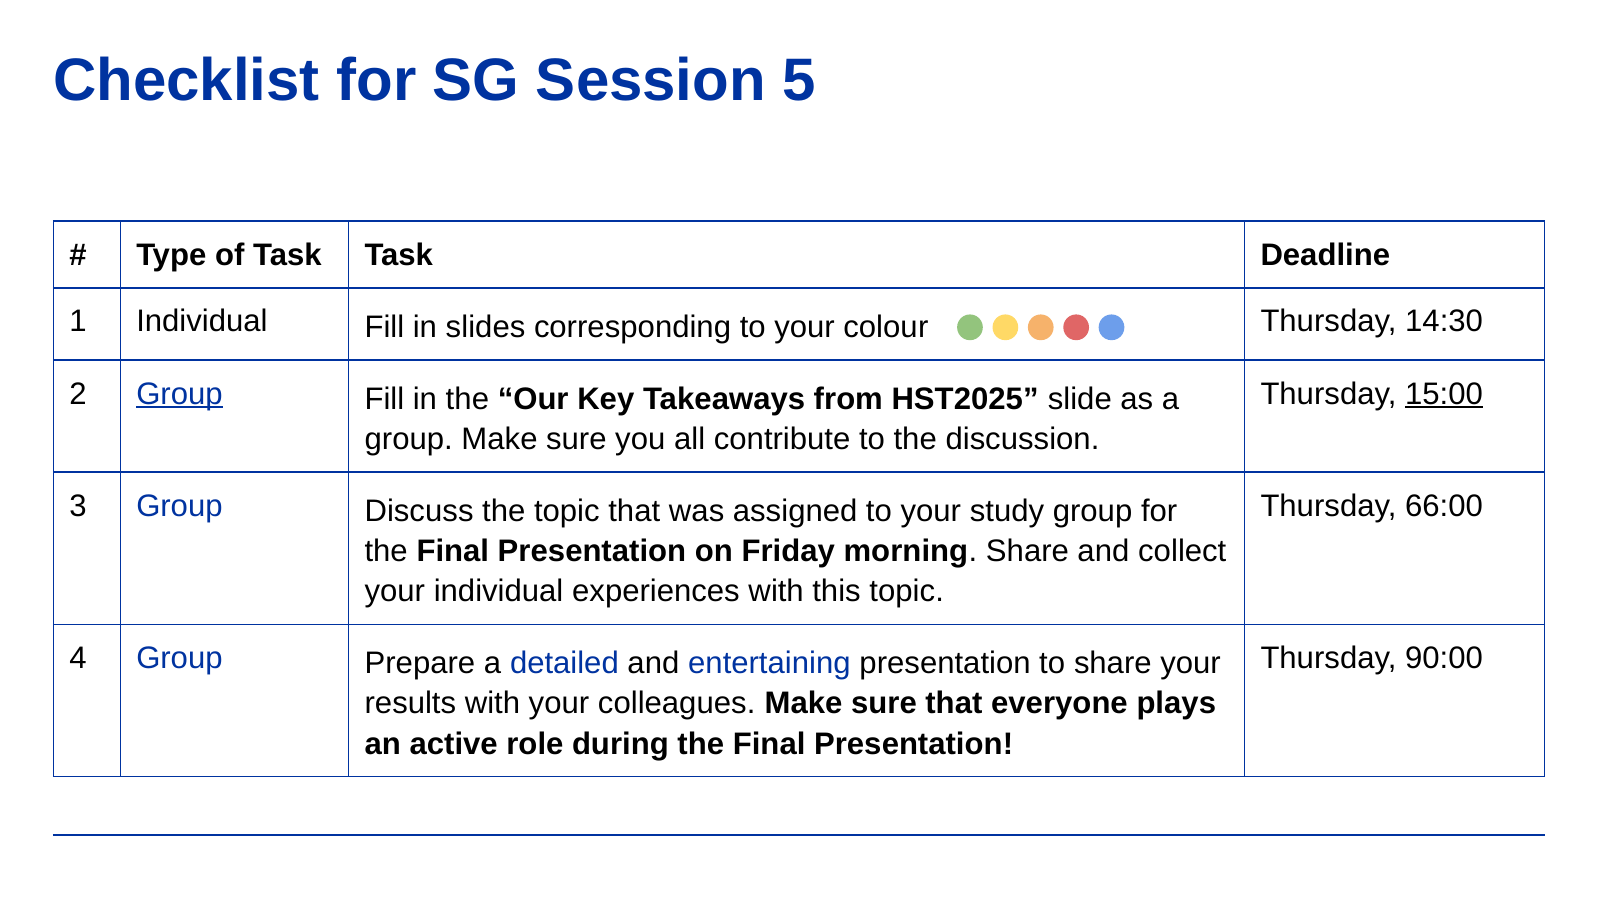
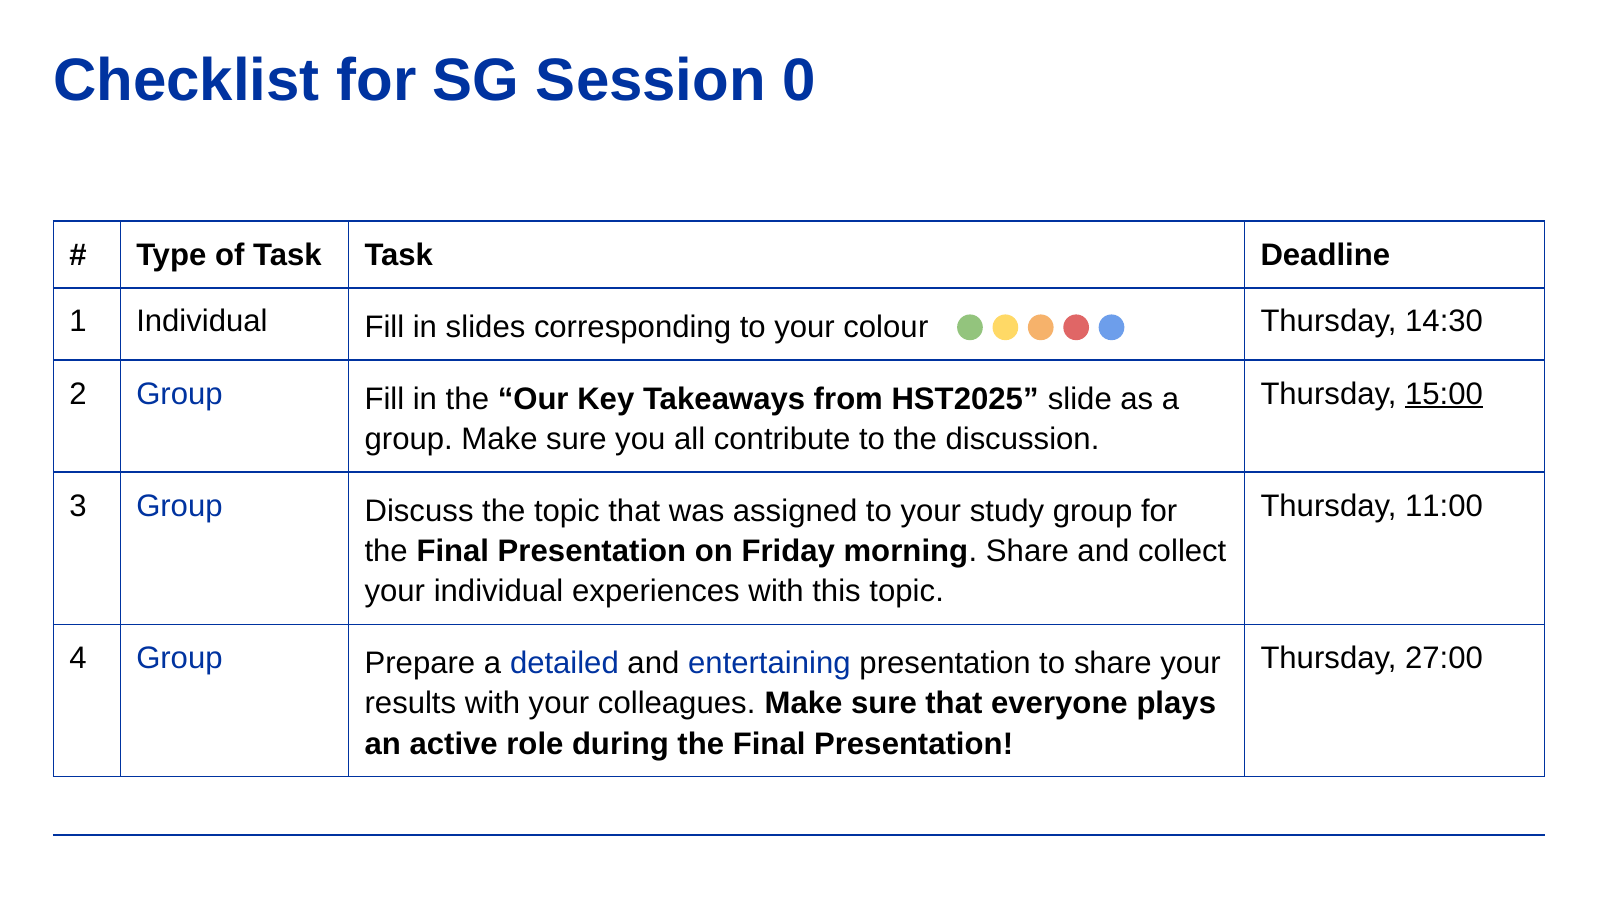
5: 5 -> 0
Group at (180, 394) underline: present -> none
66:00: 66:00 -> 11:00
90:00: 90:00 -> 27:00
